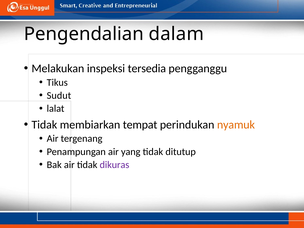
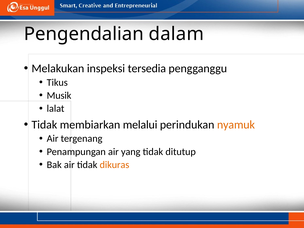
Sudut: Sudut -> Musik
tempat: tempat -> melalui
dikuras colour: purple -> orange
